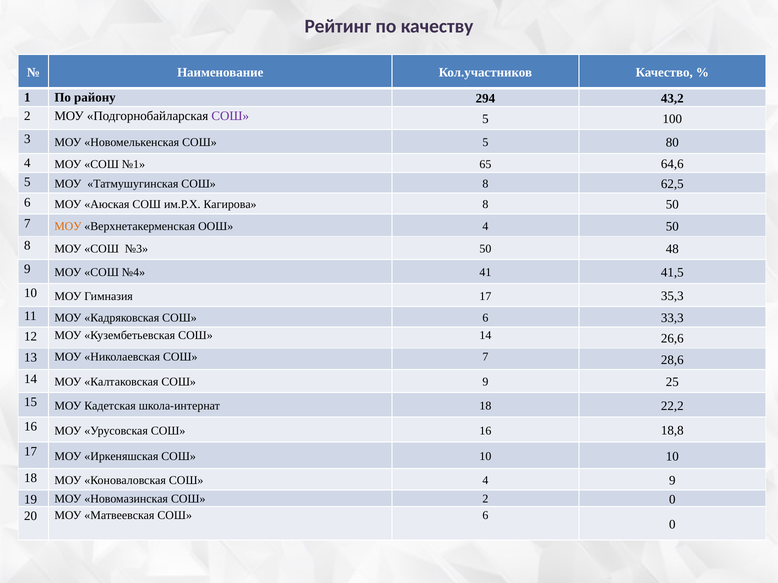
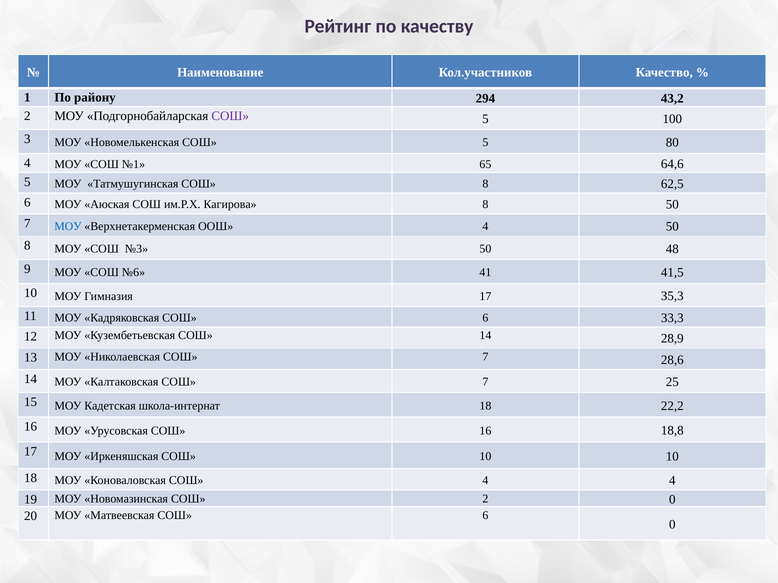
МОУ at (68, 226) colour: orange -> blue
№4: №4 -> №6
26,6: 26,6 -> 28,9
Калтаковская СОШ 9: 9 -> 7
4 9: 9 -> 4
